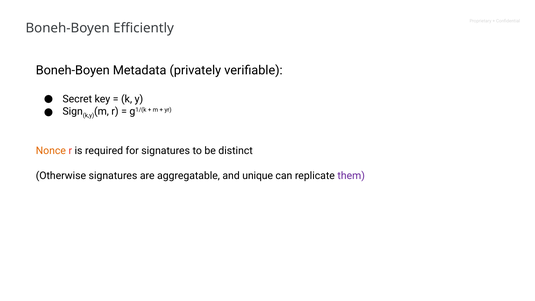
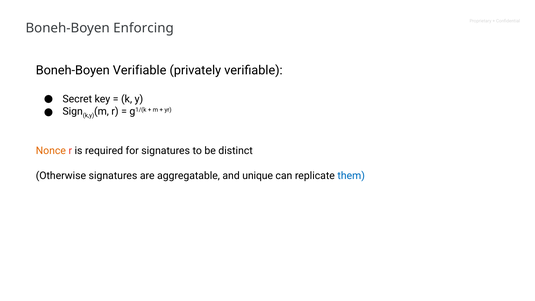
Efficiently: Efficiently -> Enforcing
Boneh-Boyen Metadata: Metadata -> Verifiable
them colour: purple -> blue
